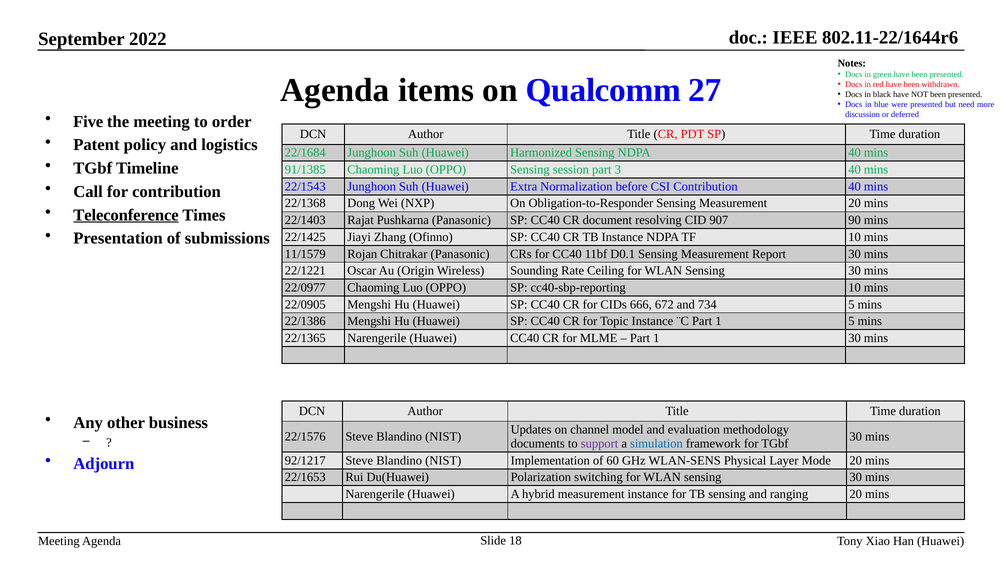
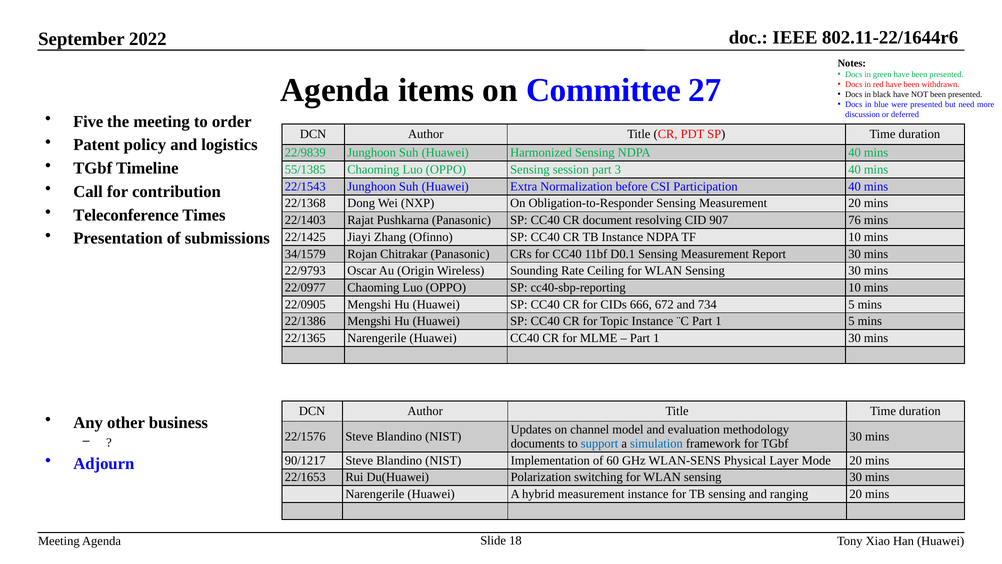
Qualcomm: Qualcomm -> Committee
22/1684: 22/1684 -> 22/9839
91/1385: 91/1385 -> 55/1385
CSI Contribution: Contribution -> Participation
Teleconference underline: present -> none
90: 90 -> 76
11/1579: 11/1579 -> 34/1579
22/1221: 22/1221 -> 22/9793
support colour: purple -> blue
92/1217: 92/1217 -> 90/1217
